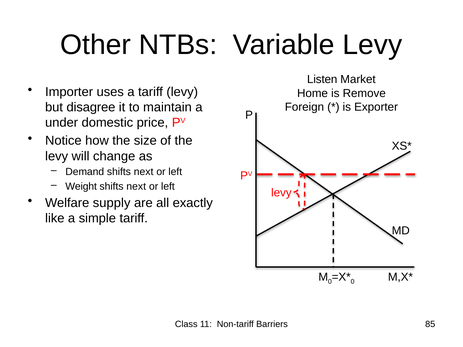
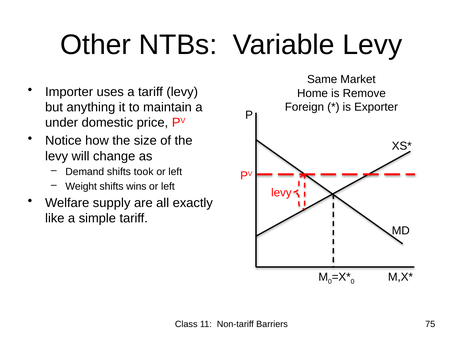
Listen: Listen -> Same
disagree: disagree -> anything
Demand shifts next: next -> took
next at (136, 186): next -> wins
85: 85 -> 75
